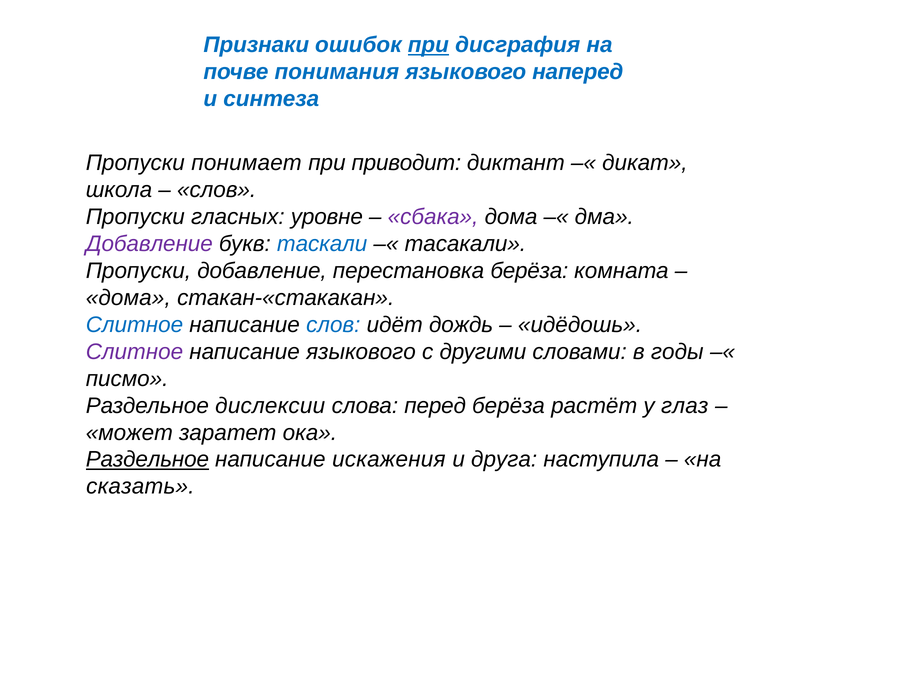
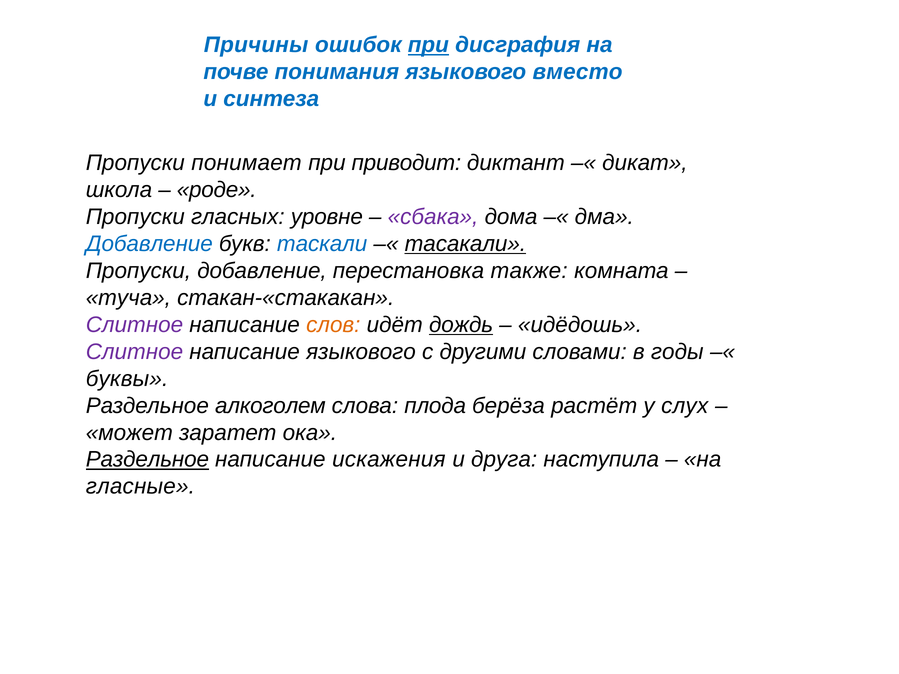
Признаки: Признаки -> Причины
наперед: наперед -> вместо
слов at (217, 190): слов -> роде
Добавление at (149, 244) colour: purple -> blue
тасакали underline: none -> present
перестановка берёза: берёза -> также
дома at (128, 298): дома -> туча
Слитное at (134, 325) colour: blue -> purple
слов at (333, 325) colour: blue -> orange
дождь underline: none -> present
писмо: писмо -> буквы
дислексии: дислексии -> алкоголем
перед: перед -> плода
глаз: глаз -> слух
сказать: сказать -> гласные
